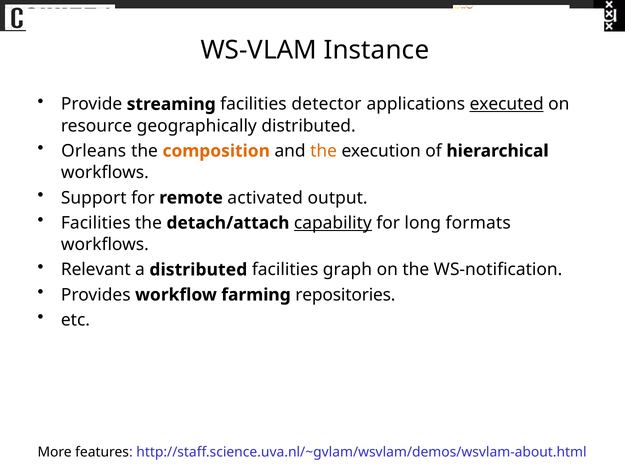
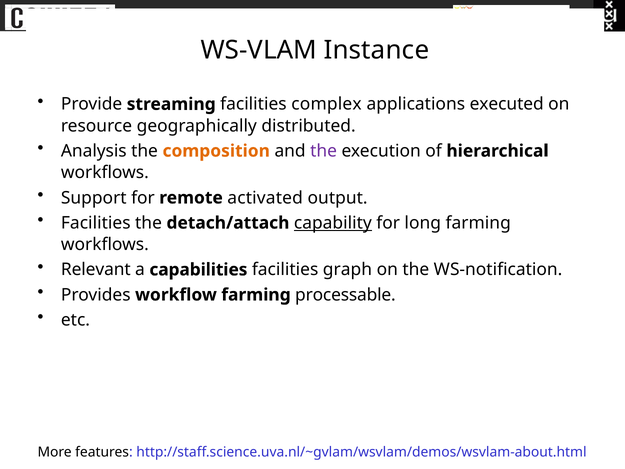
detector: detector -> complex
executed underline: present -> none
Orleans: Orleans -> Analysis
the at (324, 151) colour: orange -> purple
long formats: formats -> farming
a distributed: distributed -> capabilities
repositories: repositories -> processable
